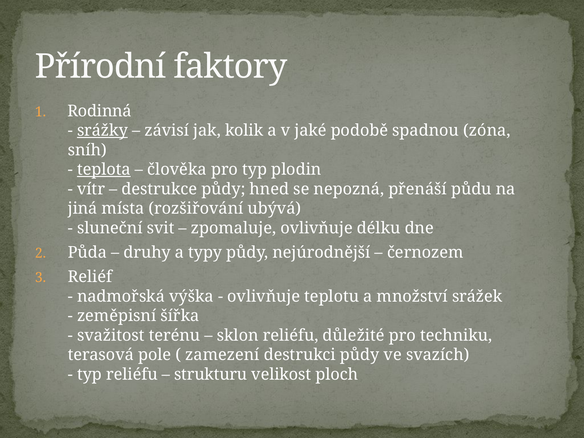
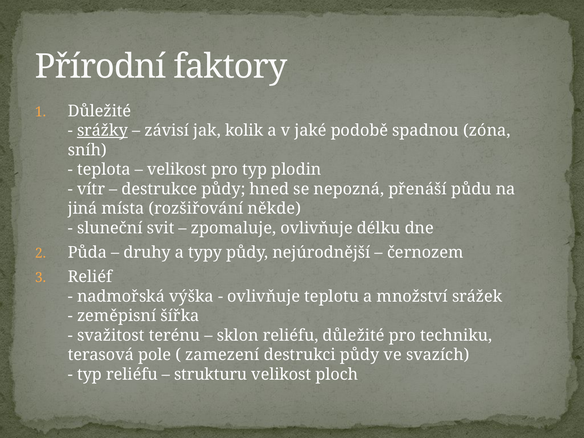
Rodinná at (100, 111): Rodinná -> Důležité
teplota underline: present -> none
člověka at (177, 170): člověka -> velikost
ubývá: ubývá -> někde
